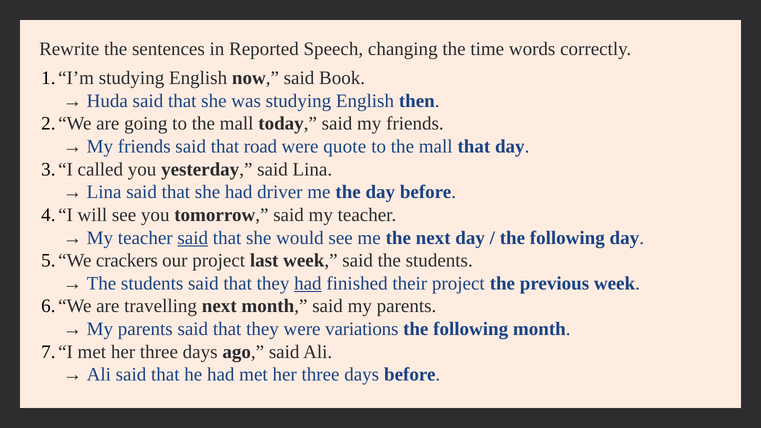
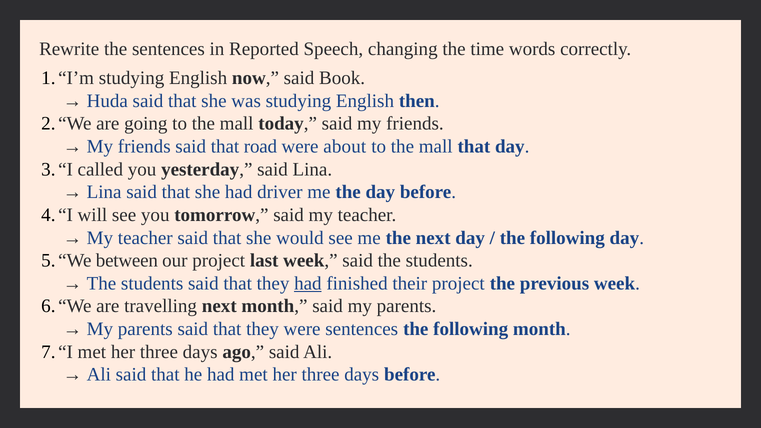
quote: quote -> about
said at (193, 238) underline: present -> none
crackers: crackers -> between
were variations: variations -> sentences
